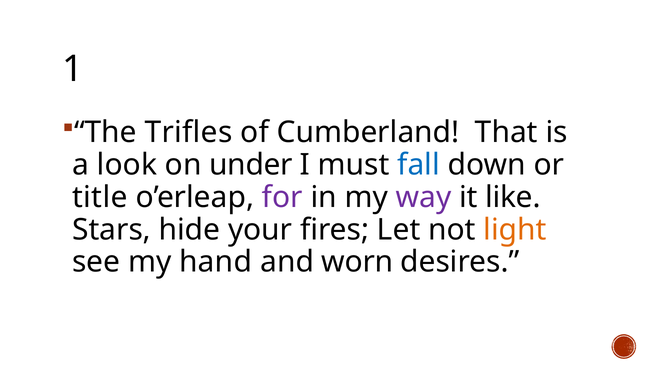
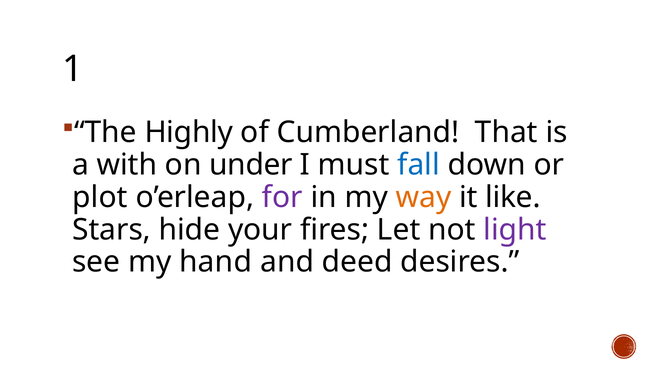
Trifles: Trifles -> Highly
look: look -> with
title: title -> plot
way colour: purple -> orange
light colour: orange -> purple
worn: worn -> deed
